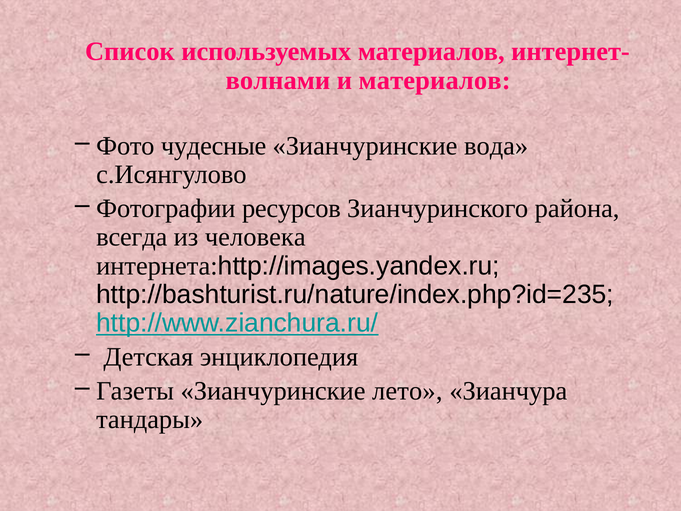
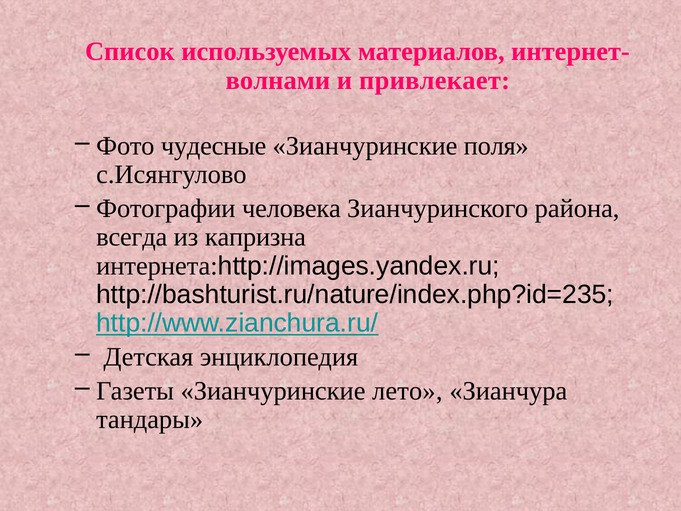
и материалов: материалов -> привлекает
вода: вода -> поля
ресурсов: ресурсов -> человека
человека: человека -> капризна
